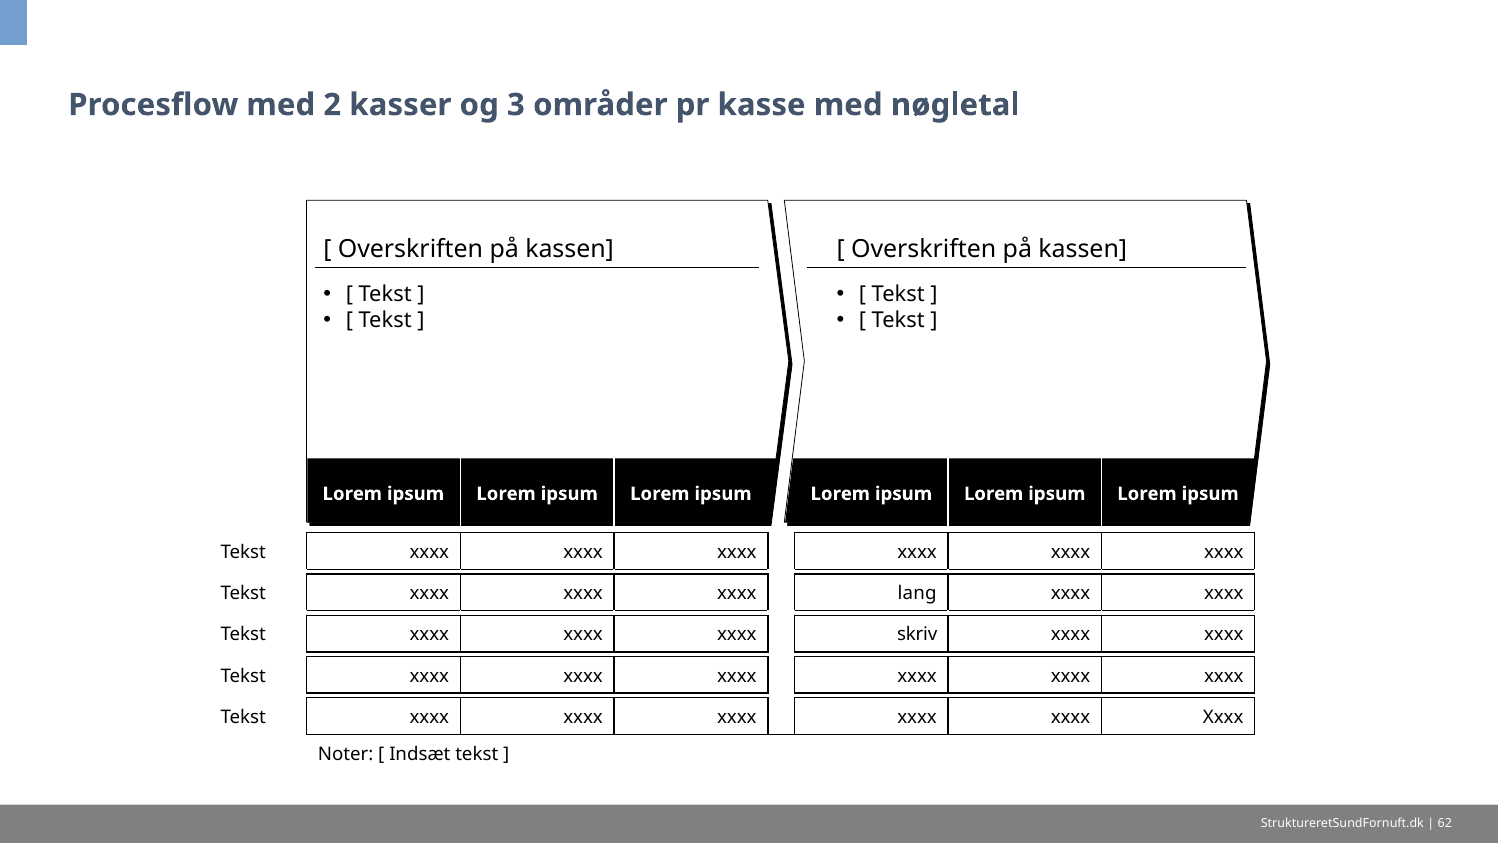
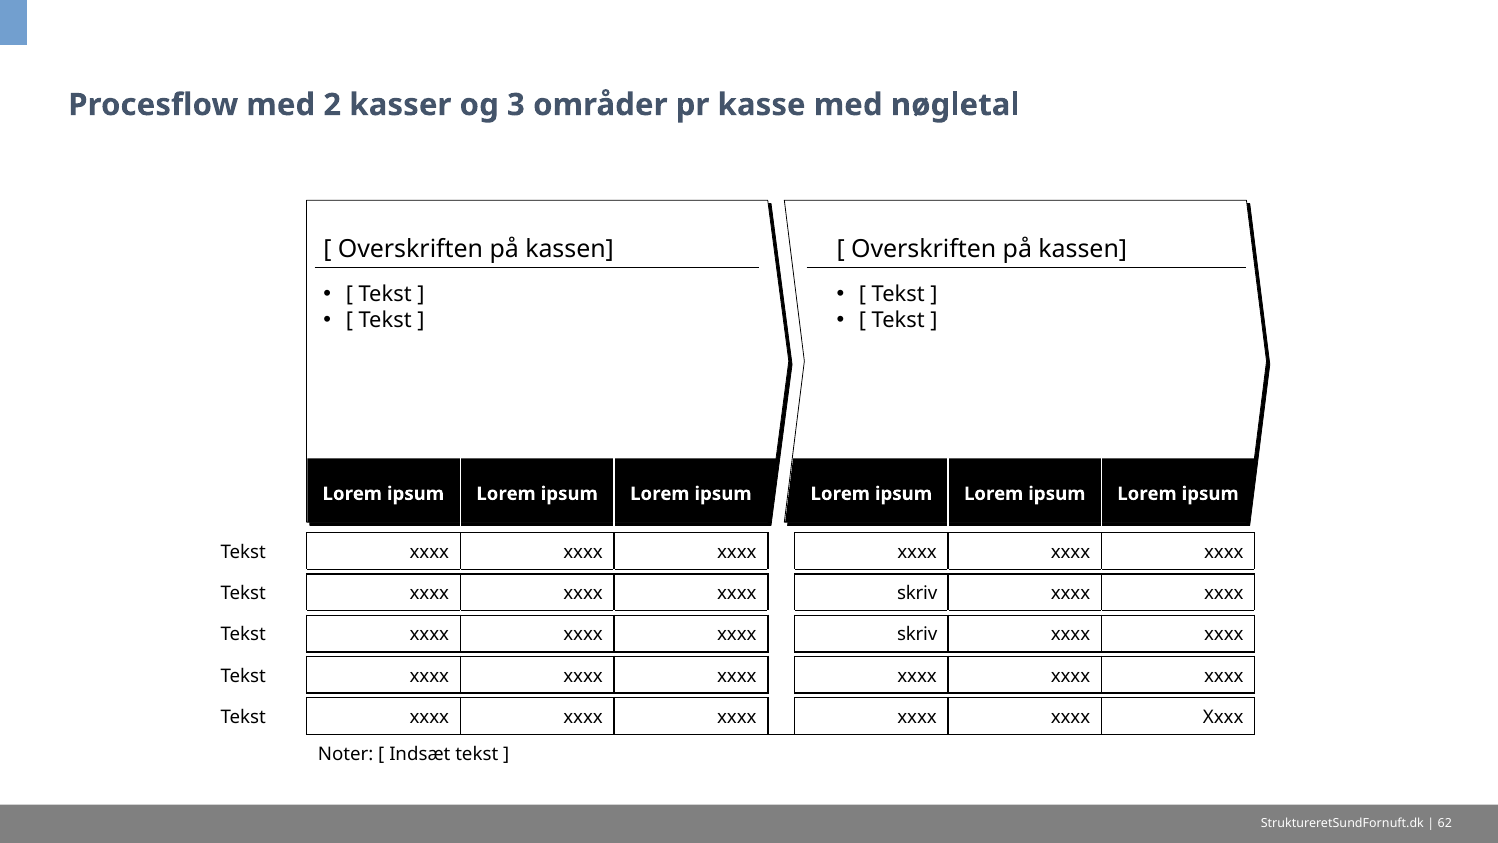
lang at (917, 593): lang -> skriv
